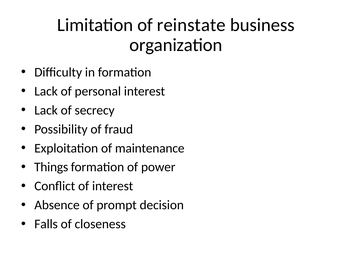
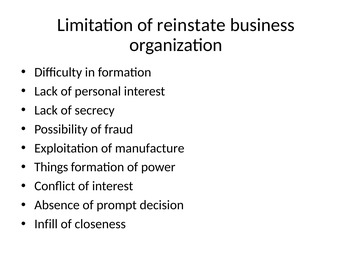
maintenance: maintenance -> manufacture
Falls: Falls -> Infill
